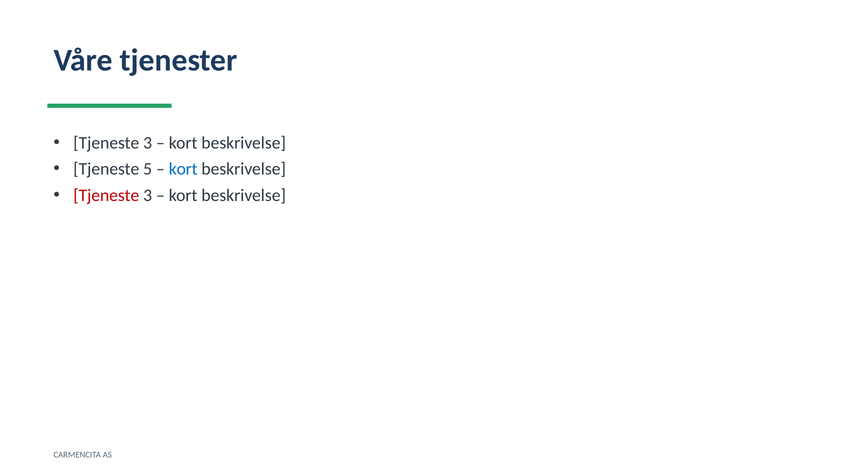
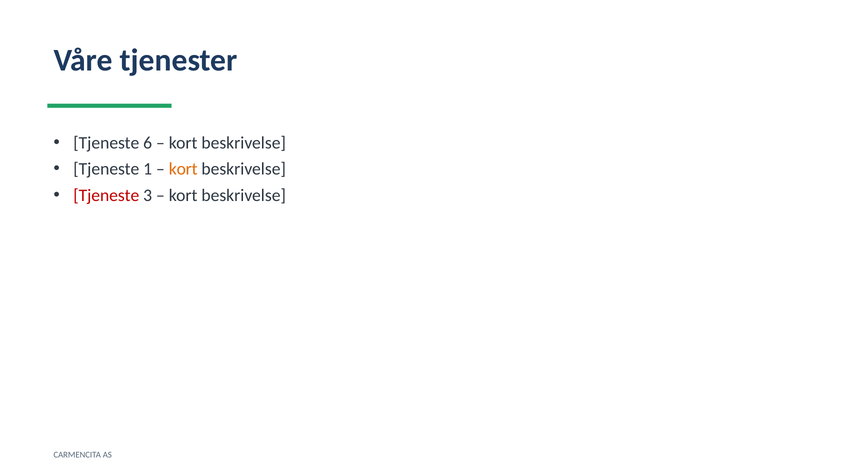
3 at (148, 143): 3 -> 6
5: 5 -> 1
kort at (183, 169) colour: blue -> orange
